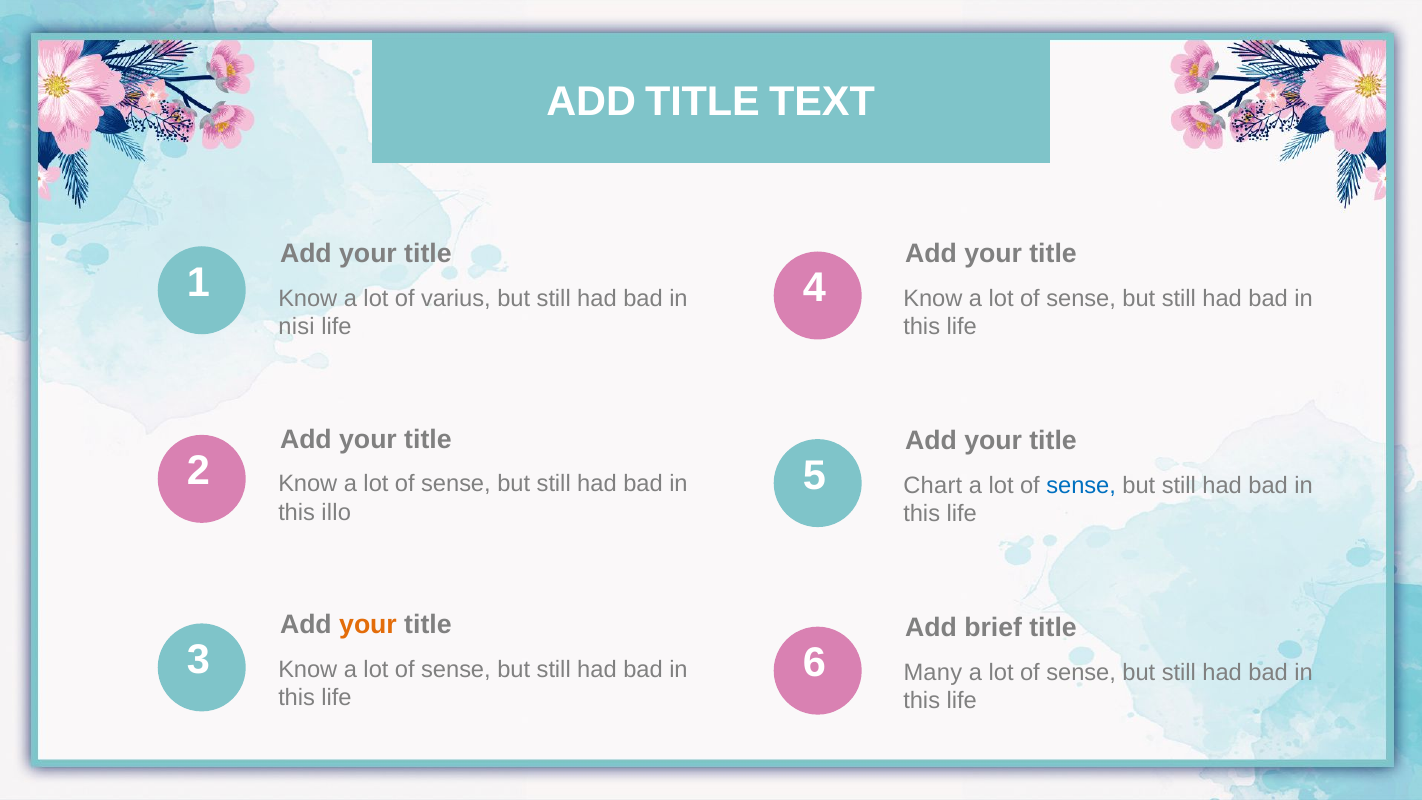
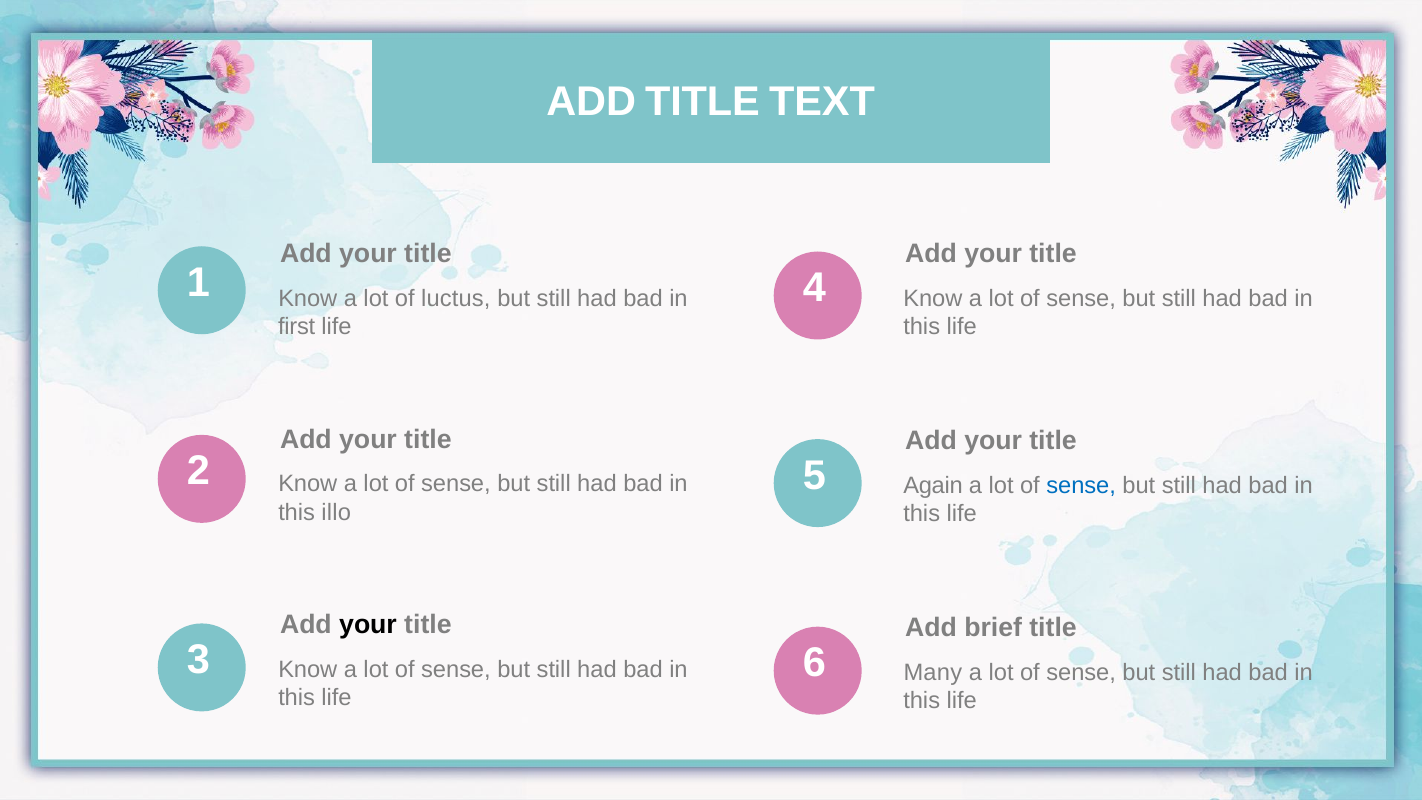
varius: varius -> luctus
nisi: nisi -> first
Chart: Chart -> Again
your at (368, 625) colour: orange -> black
